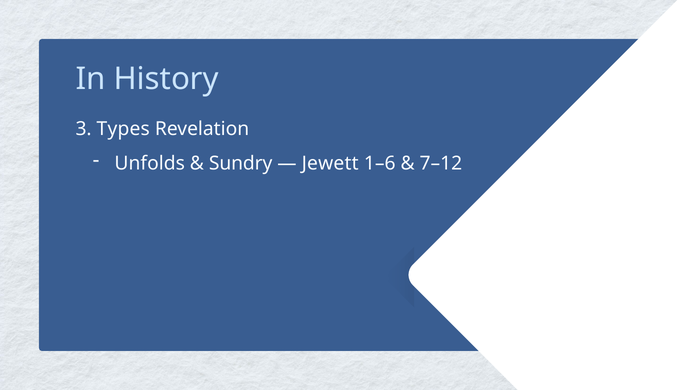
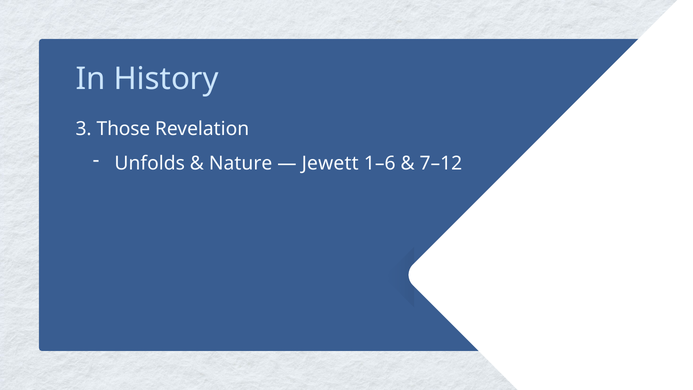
Types: Types -> Those
Sundry: Sundry -> Nature
